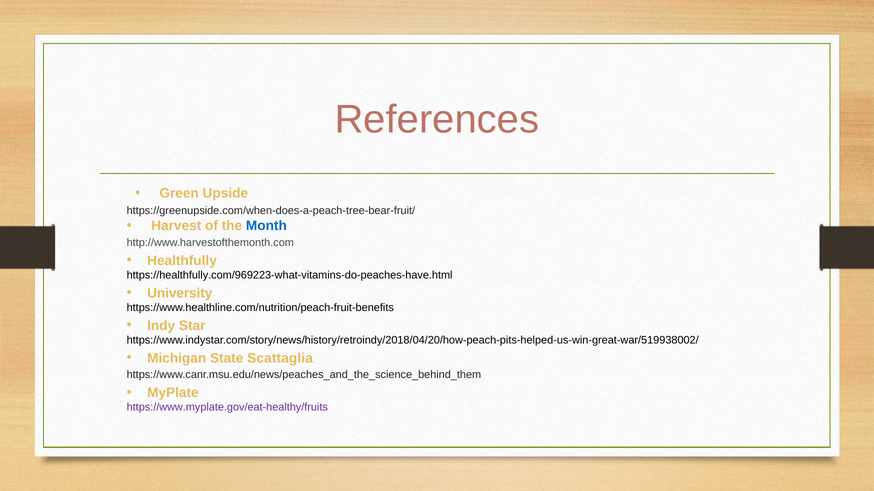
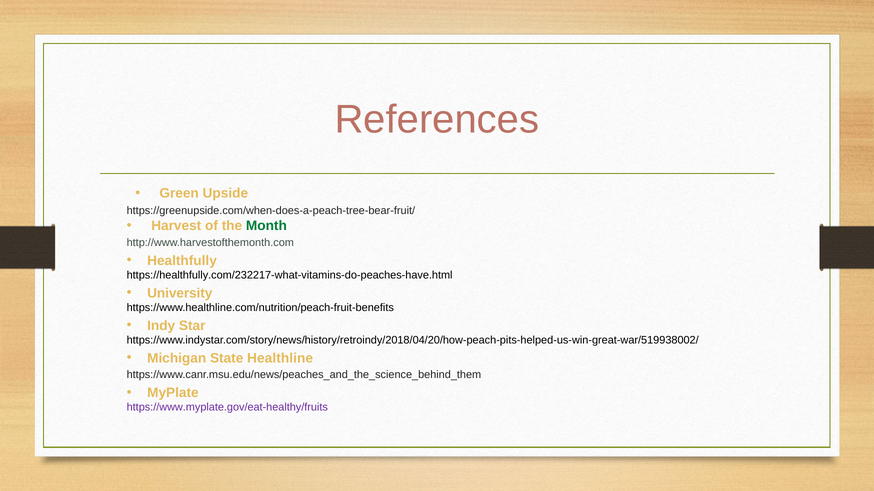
Month colour: blue -> green
https://healthfully.com/969223-what-vitamins-do-peaches-have.html: https://healthfully.com/969223-what-vitamins-do-peaches-have.html -> https://healthfully.com/232217-what-vitamins-do-peaches-have.html
Scattaglia: Scattaglia -> Healthline
